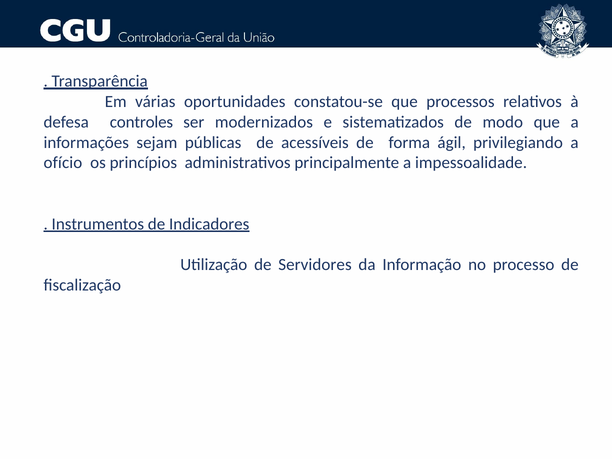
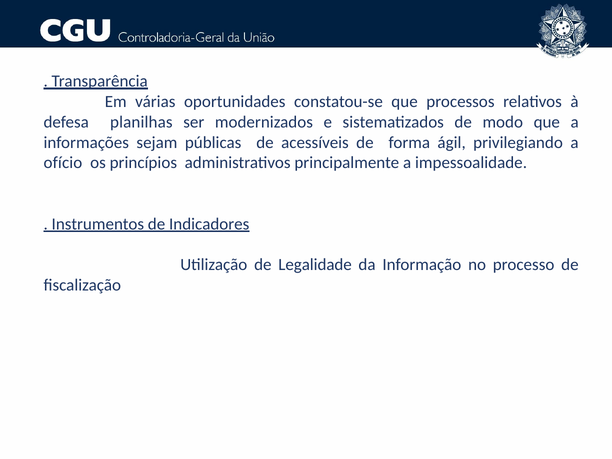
controles: controles -> planilhas
Servidores: Servidores -> Legalidade
